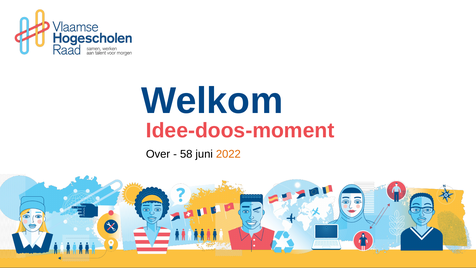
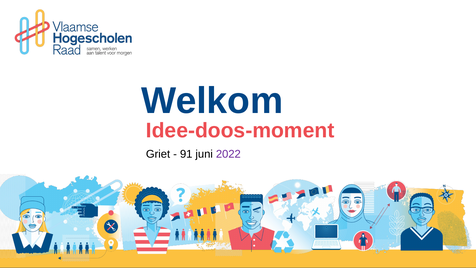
Over: Over -> Griet
58: 58 -> 91
2022 colour: orange -> purple
